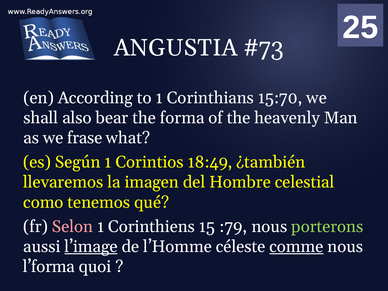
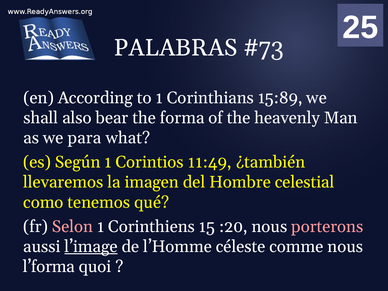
ANGUSTIA: ANGUSTIA -> PALABRAS
15:70: 15:70 -> 15:89
frase: frase -> para
18:49: 18:49 -> 11:49
:79: :79 -> :20
porterons colour: light green -> pink
comme underline: present -> none
